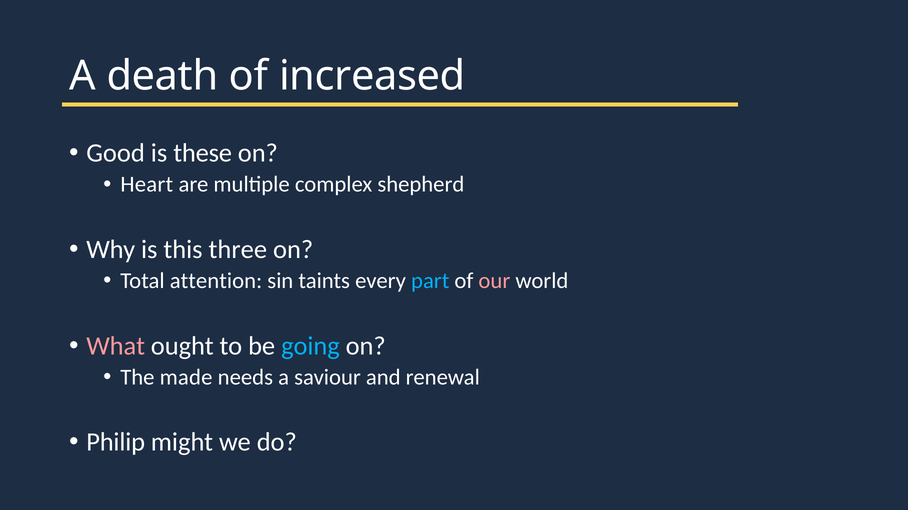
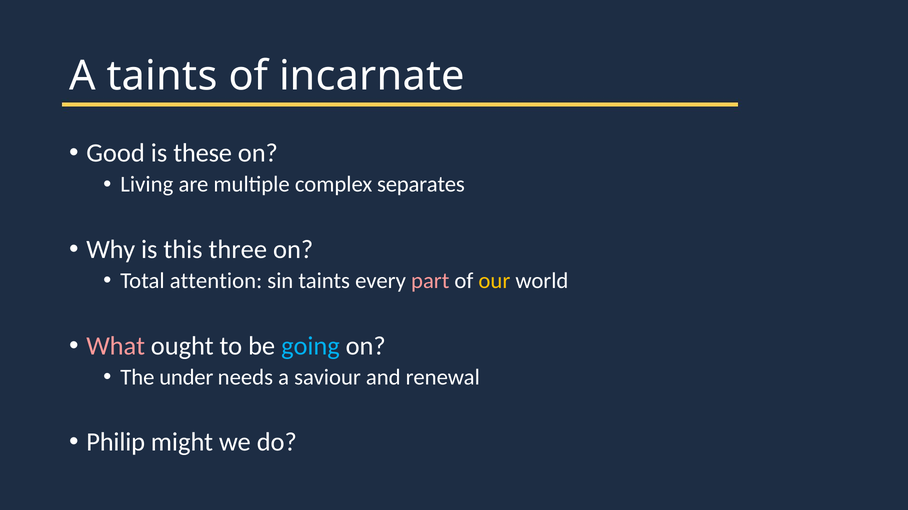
A death: death -> taints
increased: increased -> incarnate
Heart: Heart -> Living
shepherd: shepherd -> separates
part colour: light blue -> pink
our colour: pink -> yellow
made: made -> under
